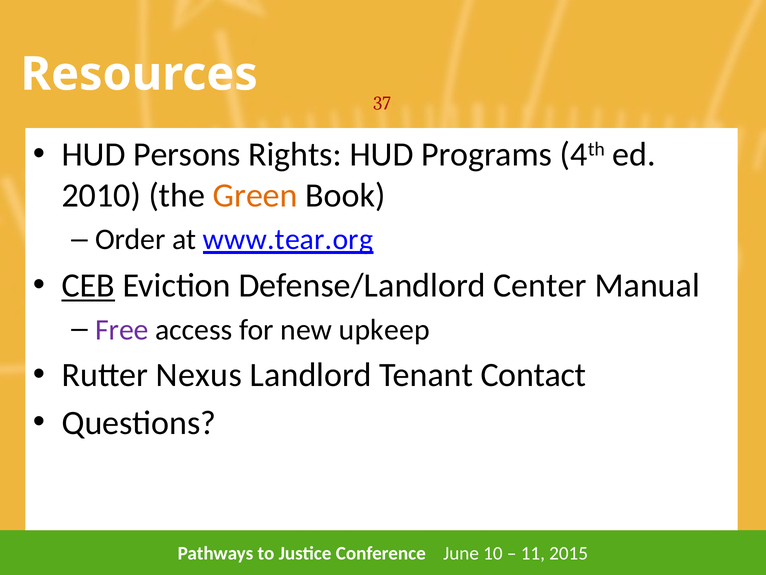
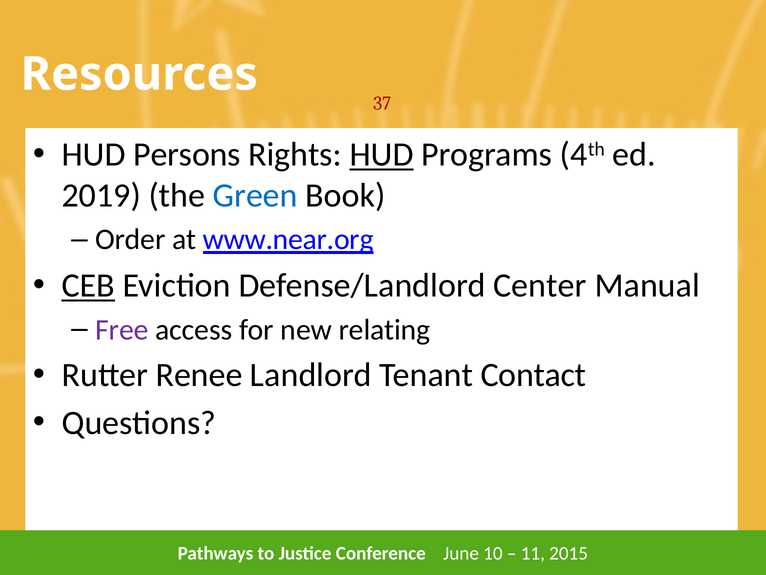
HUD at (382, 155) underline: none -> present
2010: 2010 -> 2019
Green colour: orange -> blue
www.tear.org: www.tear.org -> www.near.org
upkeep: upkeep -> relating
Nexus: Nexus -> Renee
